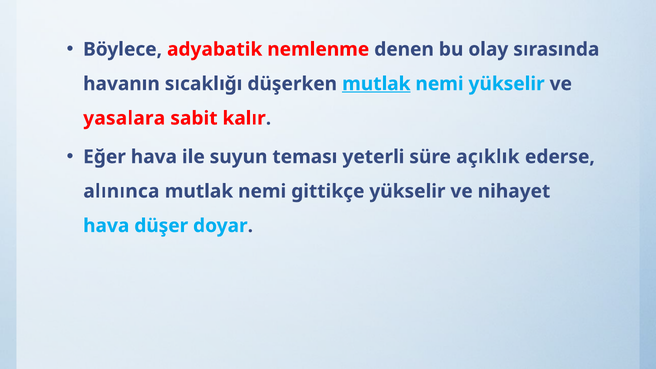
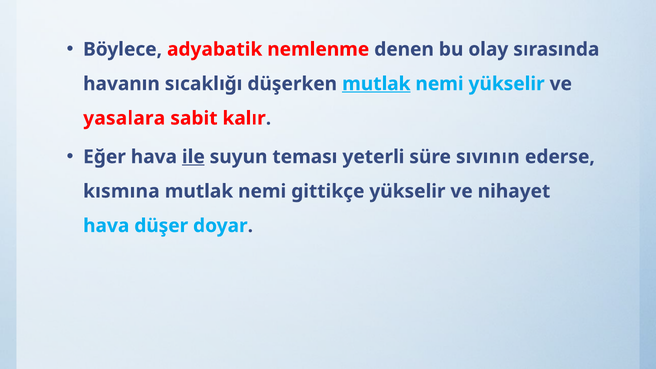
ile underline: none -> present
açıklık: açıklık -> sıvının
alınınca: alınınca -> kısmına
